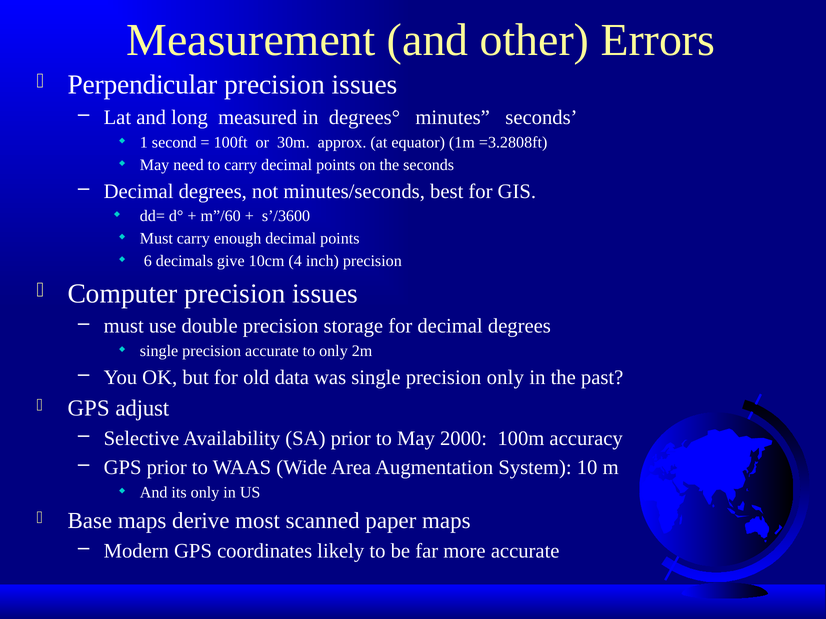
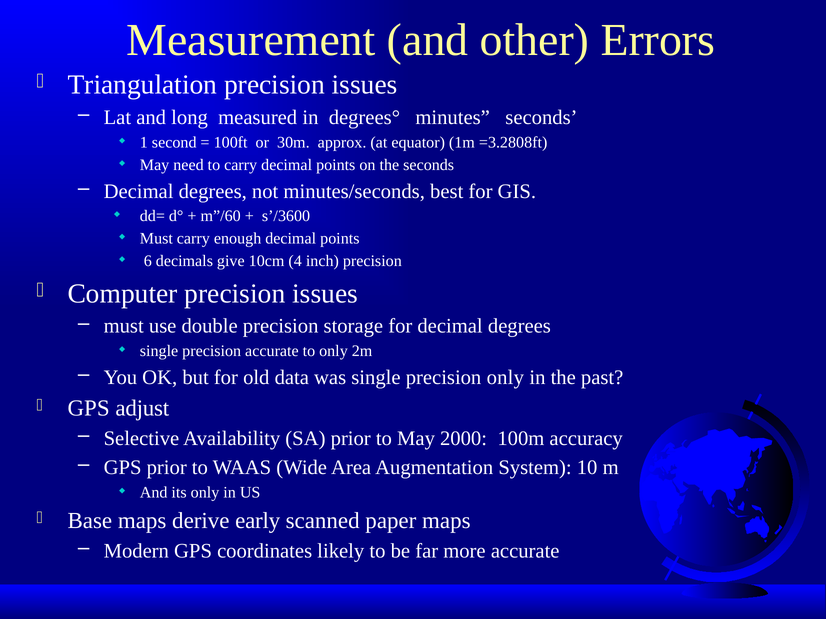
Perpendicular: Perpendicular -> Triangulation
most: most -> early
